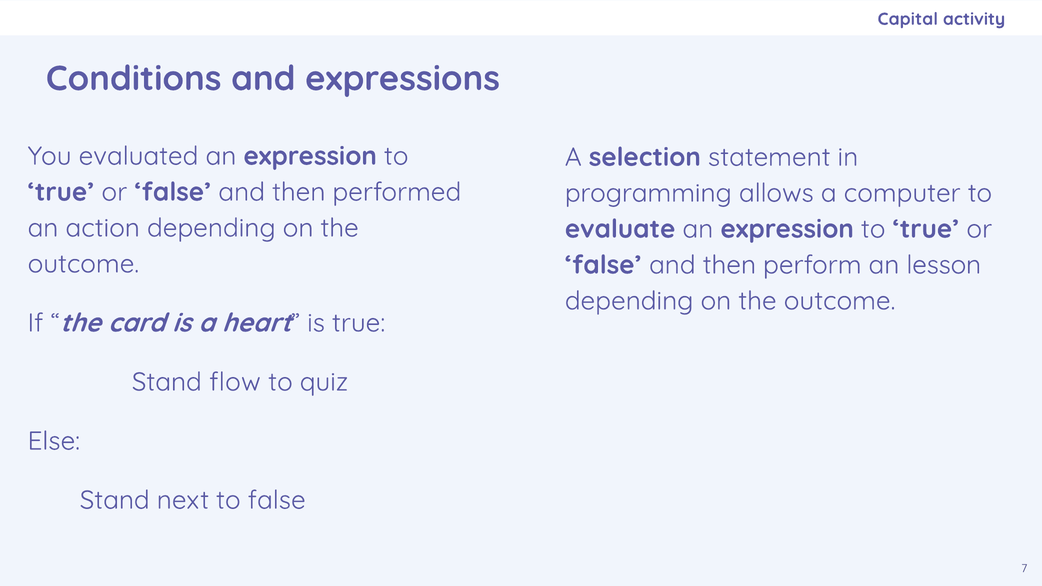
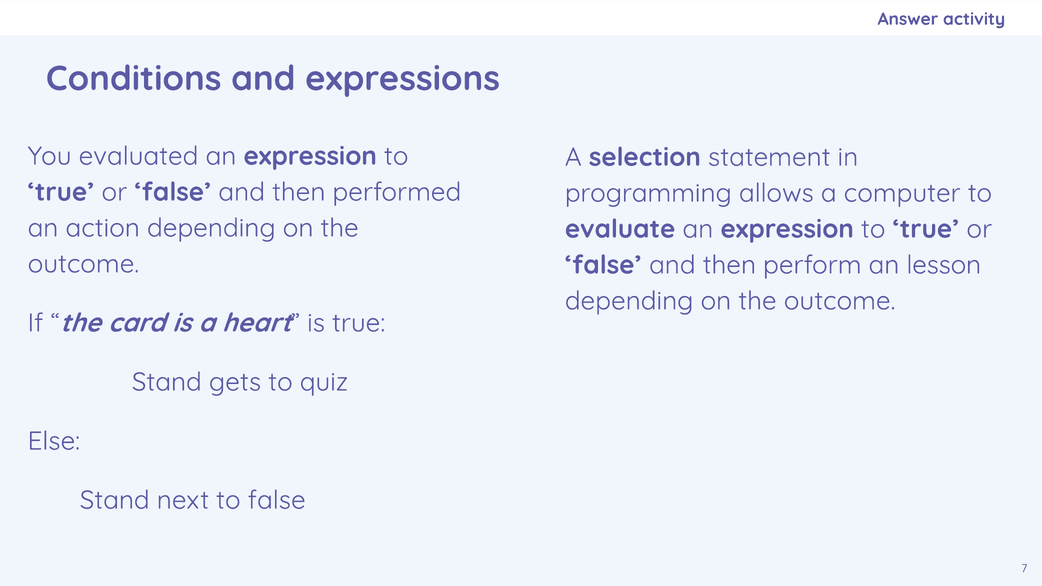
Capital: Capital -> Answer
flow: flow -> gets
